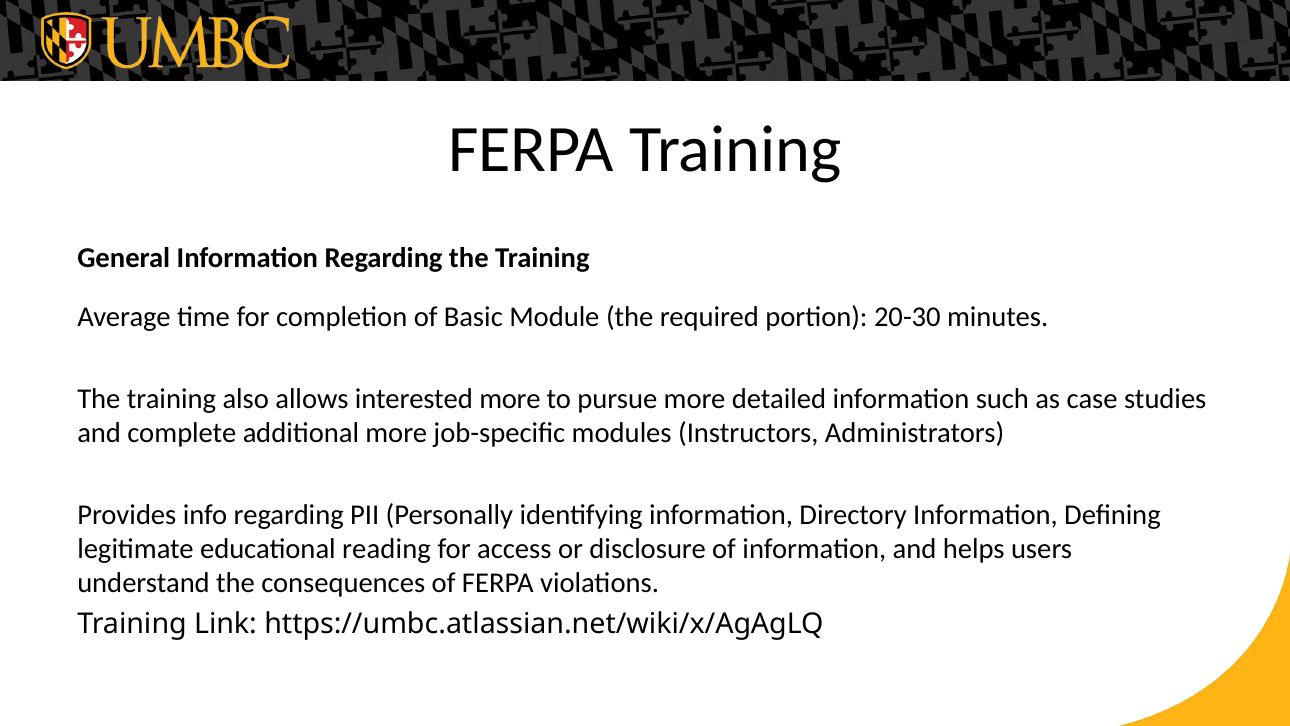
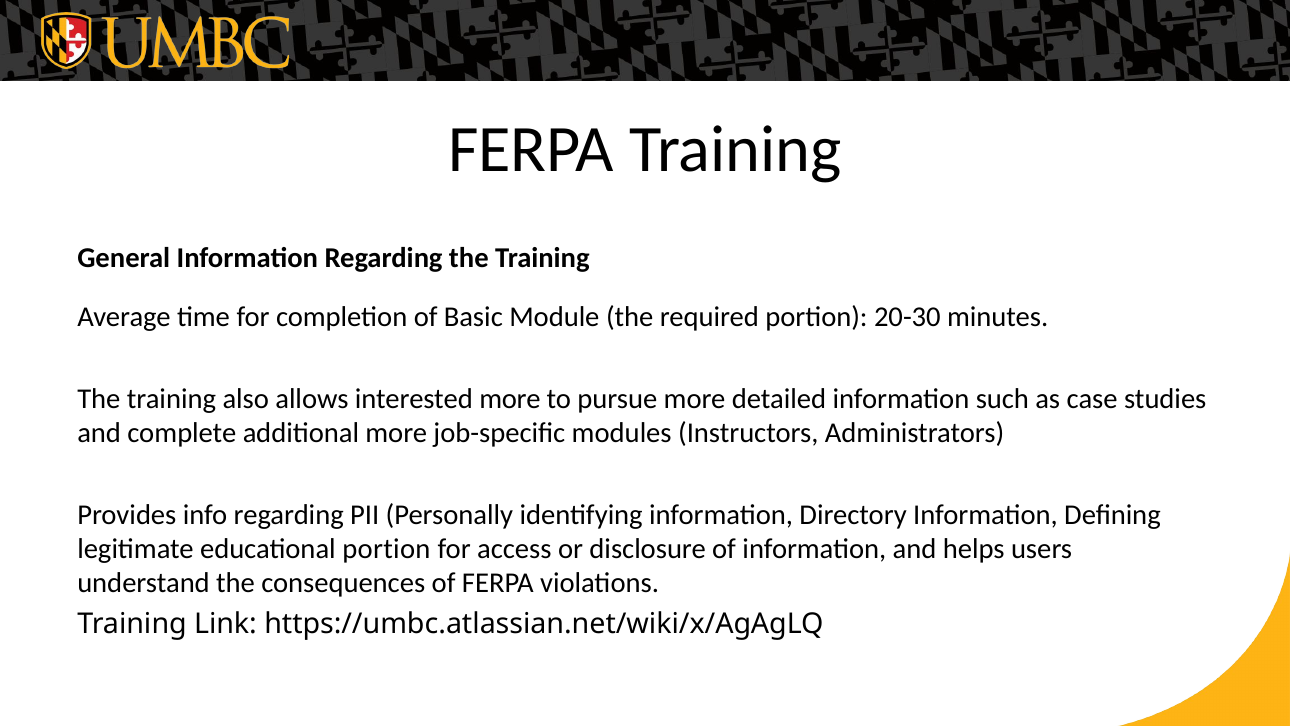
educational reading: reading -> portion
